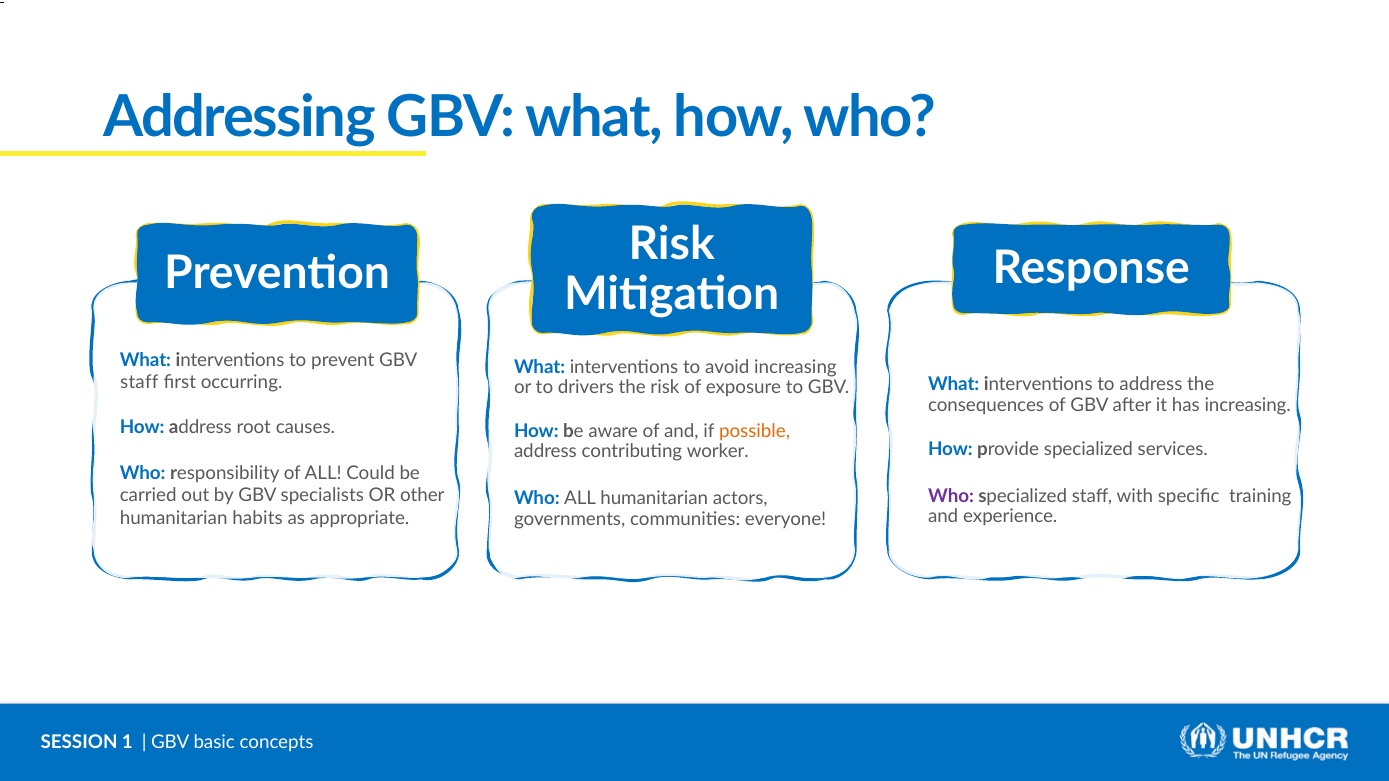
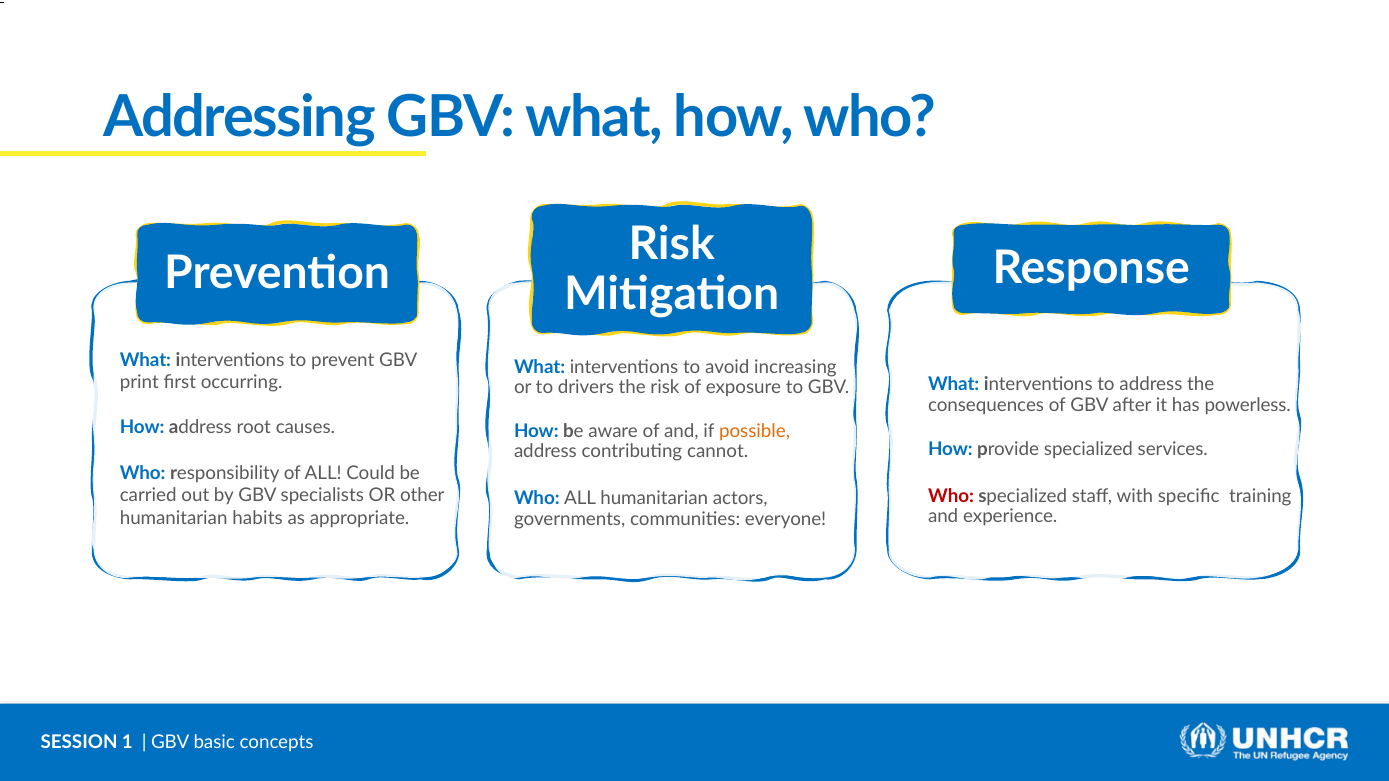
staff at (139, 383): staff -> print
has increasing: increasing -> powerless
worker: worker -> cannot
Who at (951, 496) colour: purple -> red
